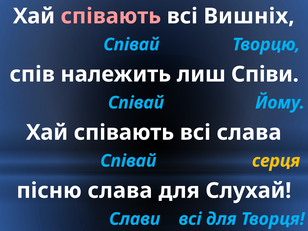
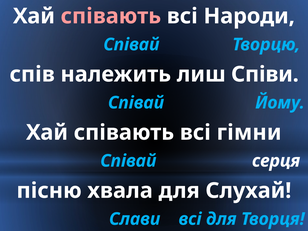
Вишніх: Вишніх -> Народи
всі слава: слава -> гімни
серця colour: yellow -> white
пісню слава: слава -> хвала
